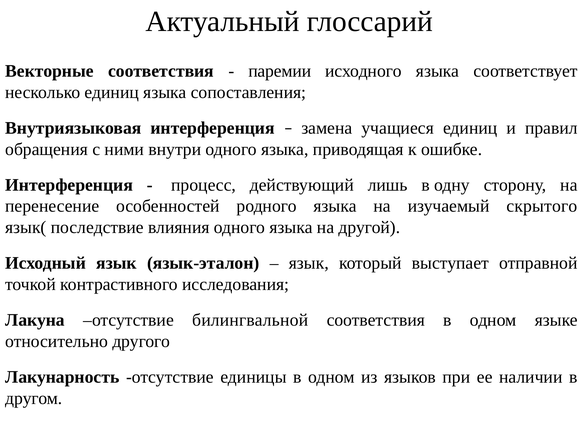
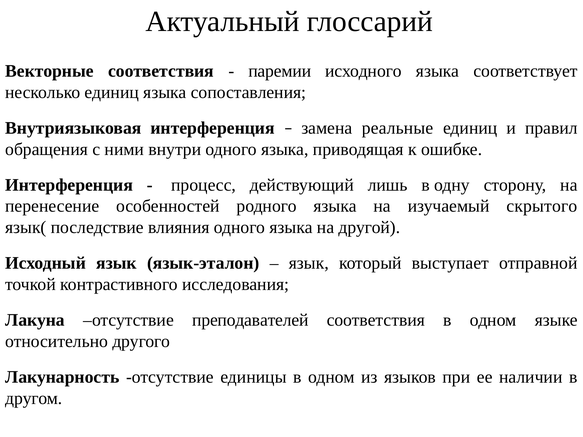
учащиеся: учащиеся -> реальные
билингвальной: билингвальной -> преподавателей
